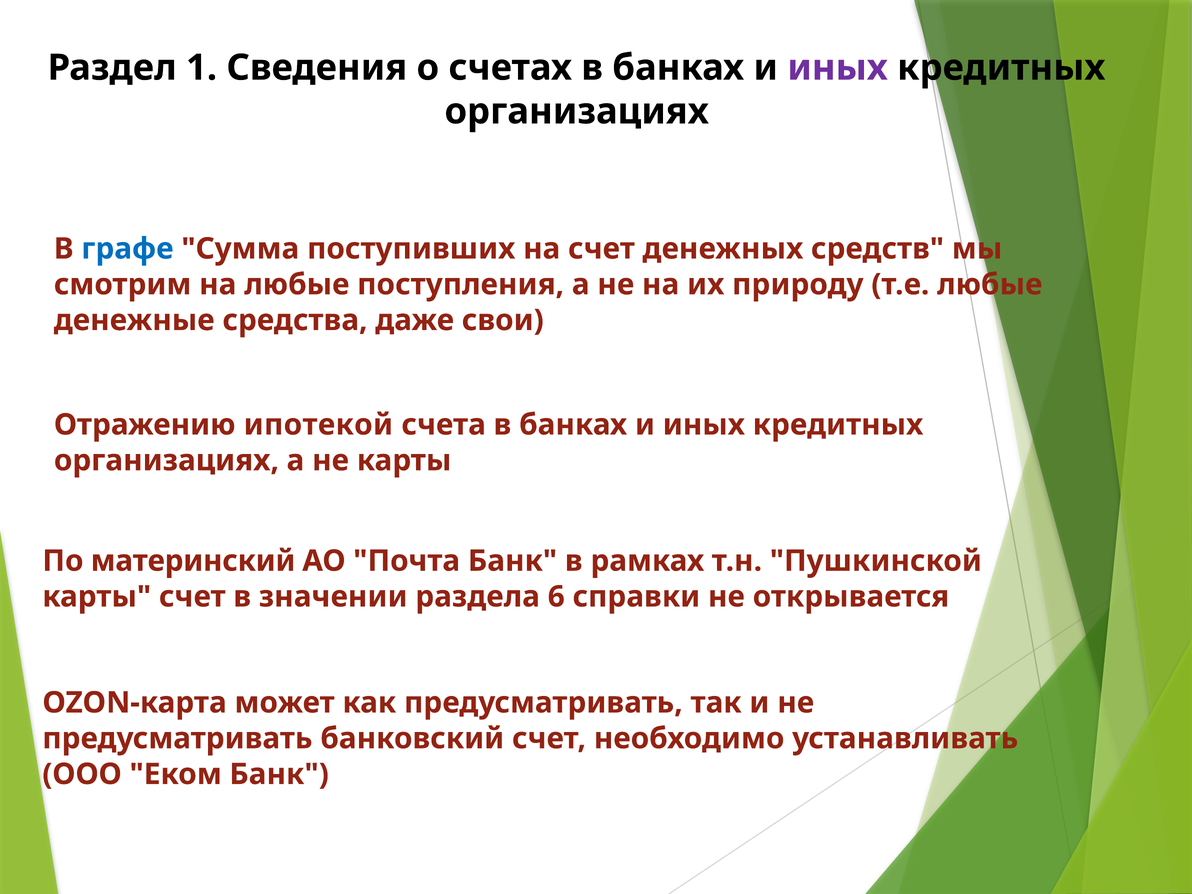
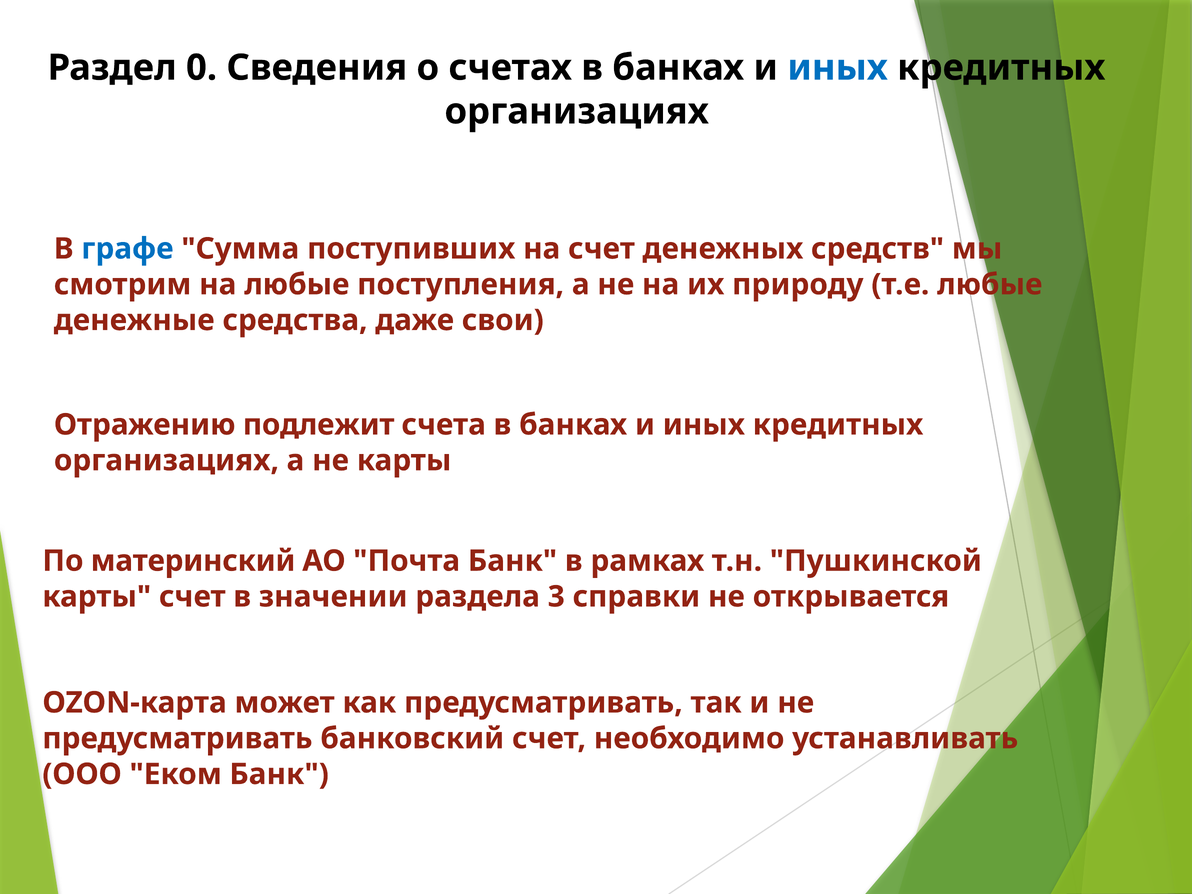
1: 1 -> 0
иных at (838, 68) colour: purple -> blue
ипотекой: ипотекой -> подлежит
6: 6 -> 3
